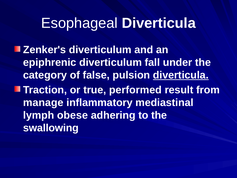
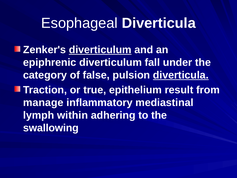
diverticulum at (100, 50) underline: none -> present
performed: performed -> epithelium
obese: obese -> within
